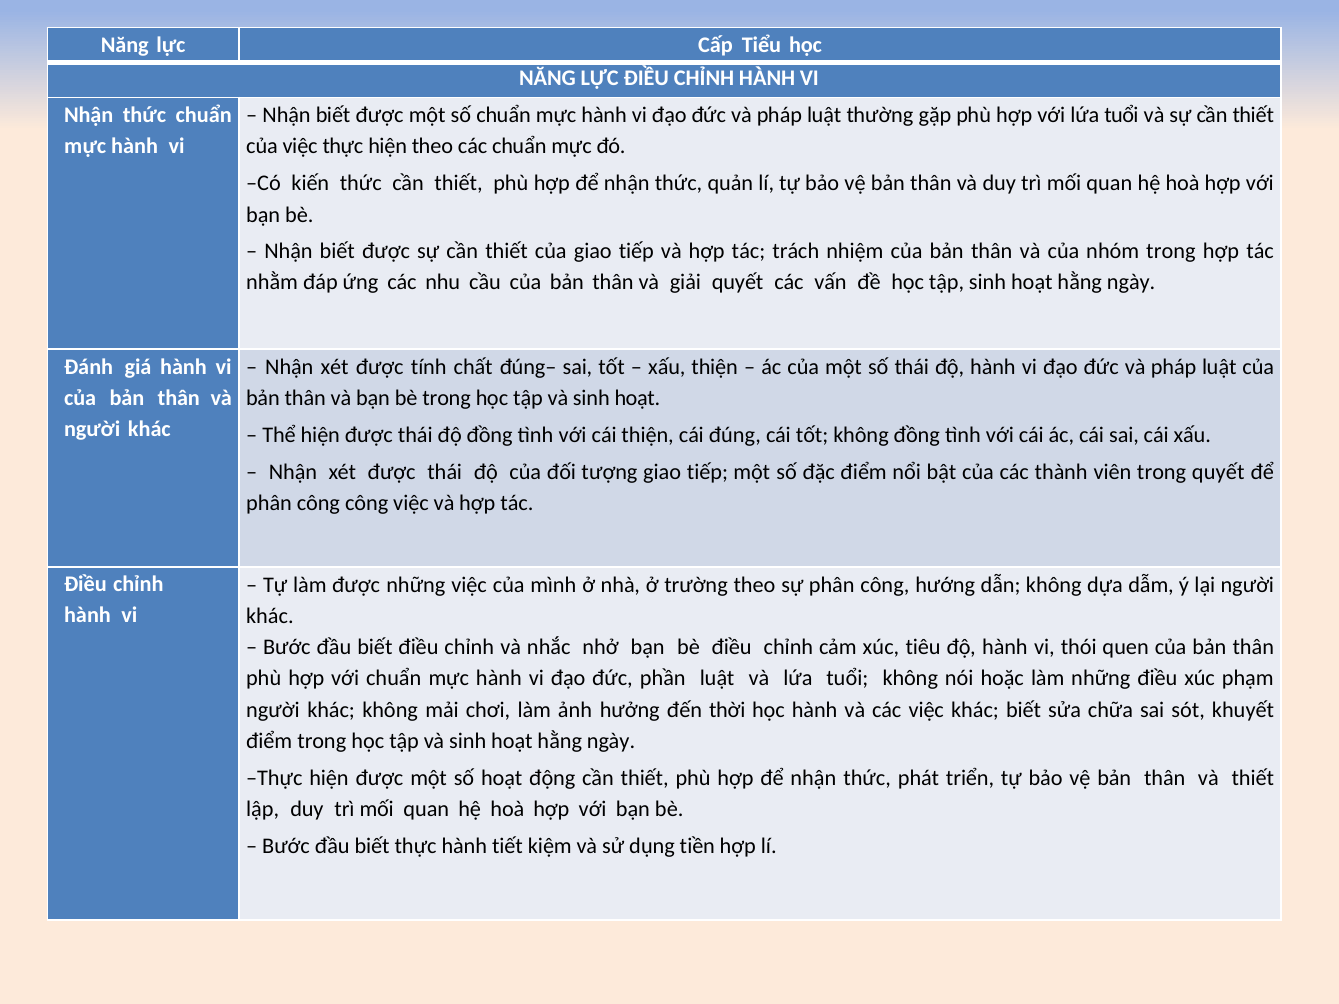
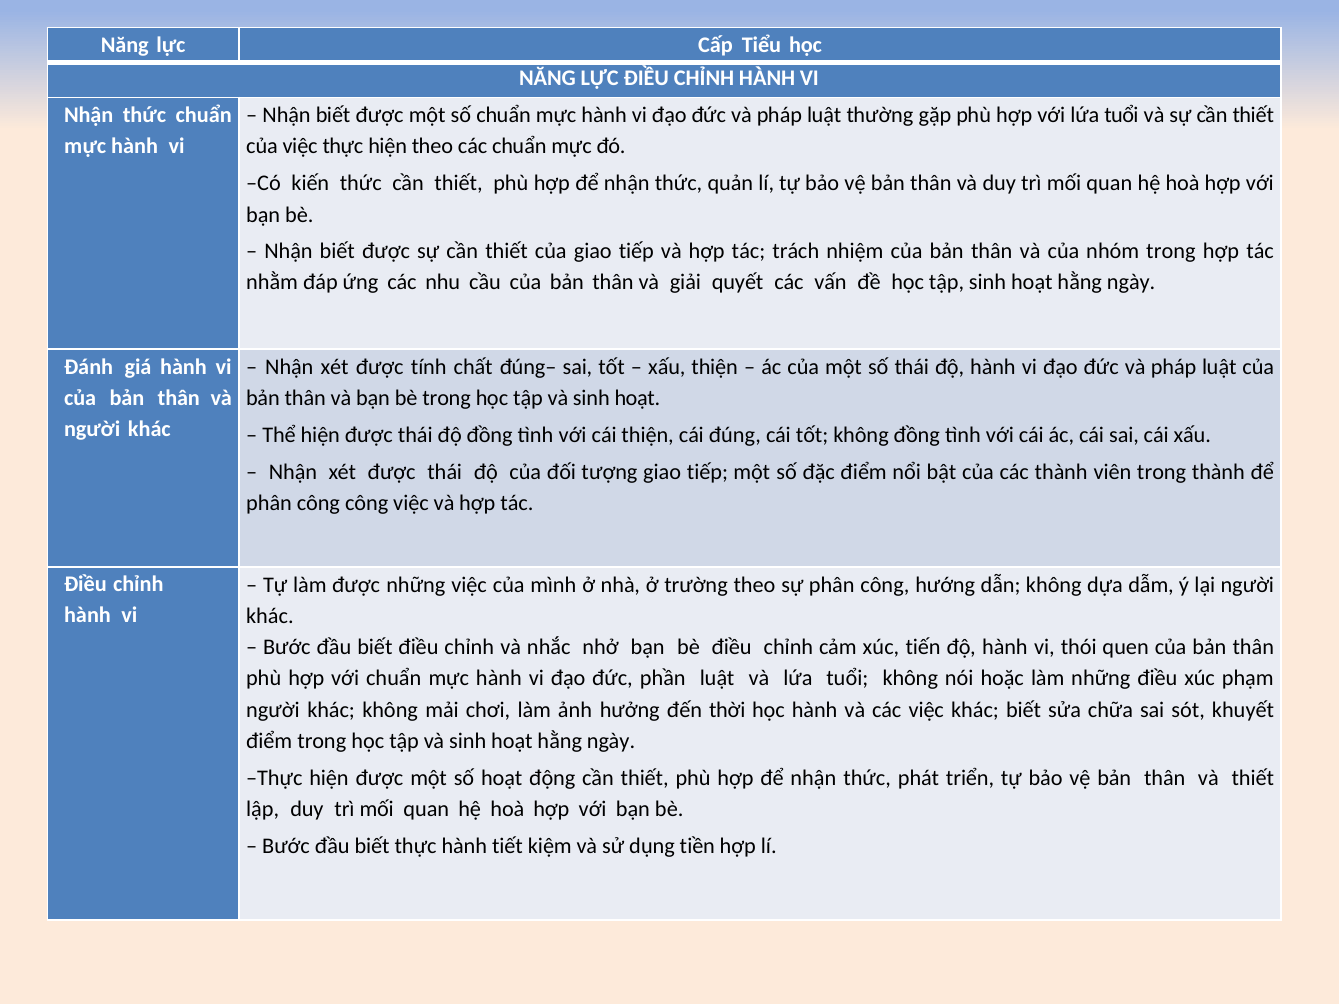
trong quyết: quyết -> thành
tiêu: tiêu -> tiến
